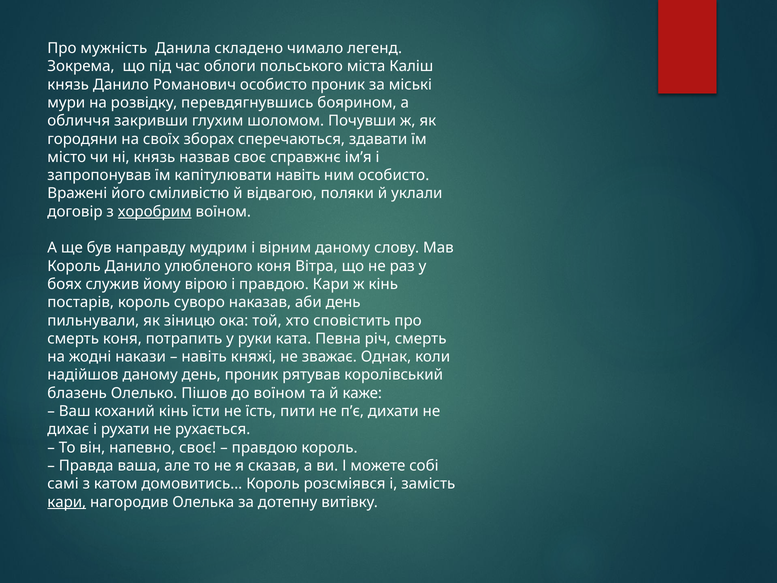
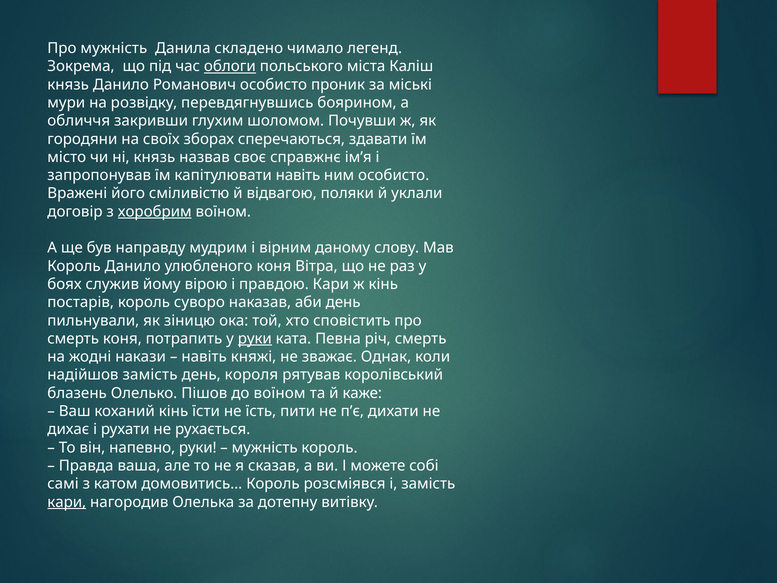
облоги underline: none -> present
руки at (255, 339) underline: none -> present
надійшов даному: даному -> замість
день проник: проник -> короля
напевно своє: своє -> руки
правдою at (265, 447): правдою -> мужність
